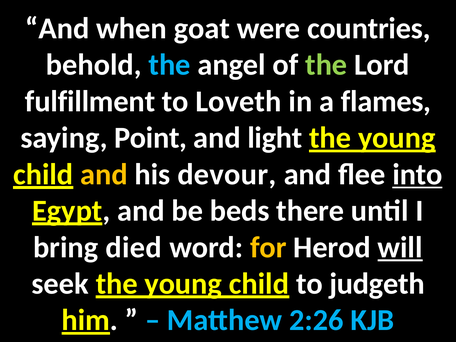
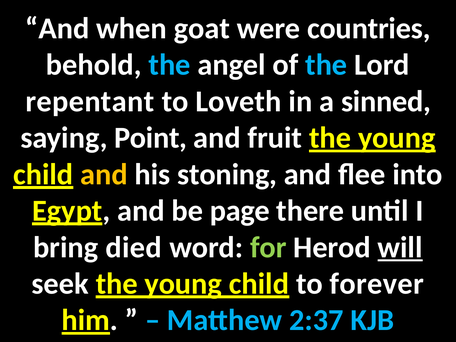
the at (326, 65) colour: light green -> light blue
fulfillment: fulfillment -> repentant
flames: flames -> sinned
light: light -> fruit
devour: devour -> stoning
into underline: present -> none
beds: beds -> page
for colour: yellow -> light green
judgeth: judgeth -> forever
2:26: 2:26 -> 2:37
